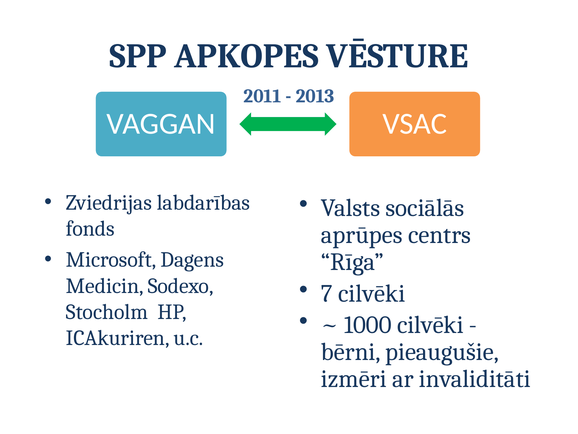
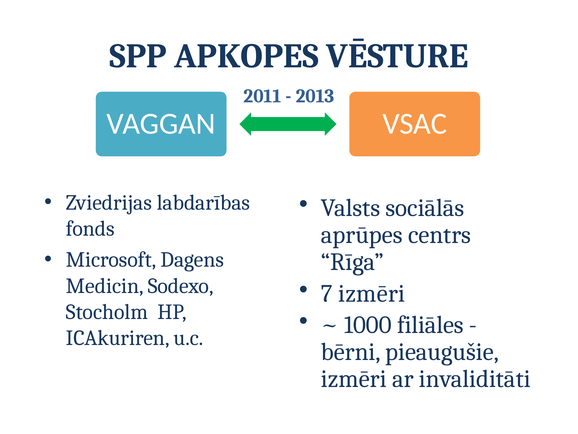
7 cilvēki: cilvēki -> izmēri
1000 cilvēki: cilvēki -> filiāles
